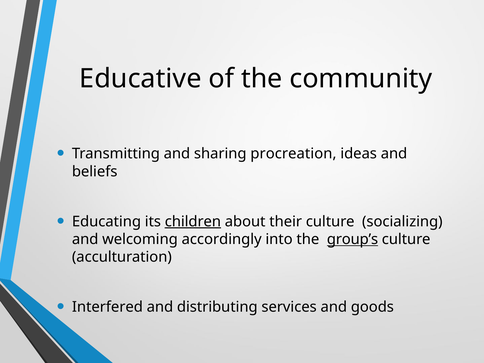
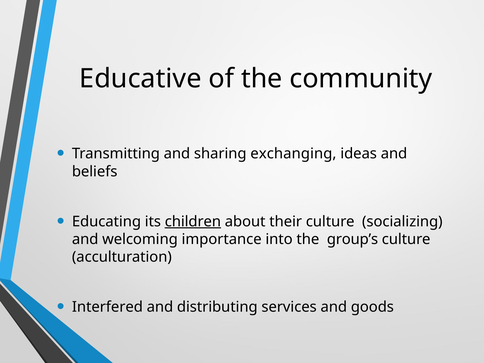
procreation: procreation -> exchanging
accordingly: accordingly -> importance
group’s underline: present -> none
